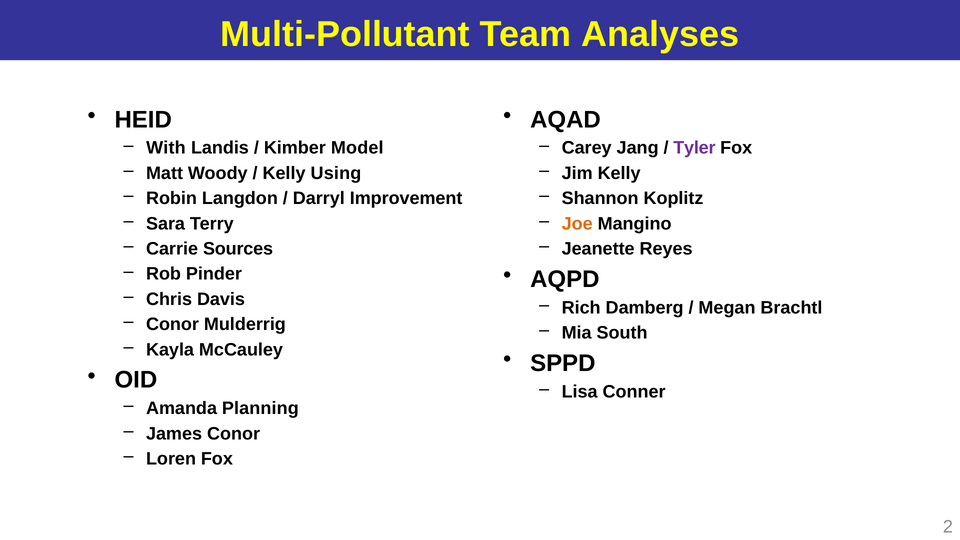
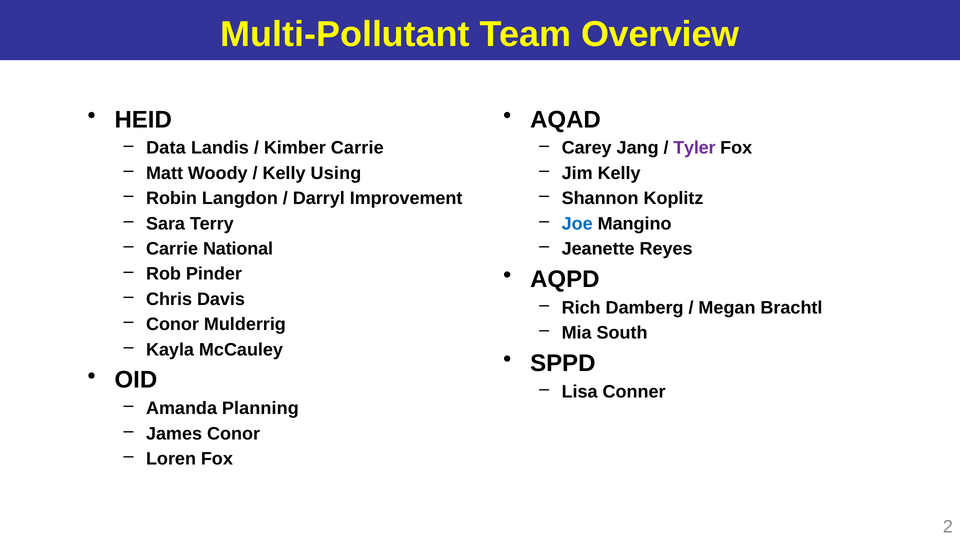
Analyses: Analyses -> Overview
With: With -> Data
Kimber Model: Model -> Carrie
Joe colour: orange -> blue
Sources: Sources -> National
